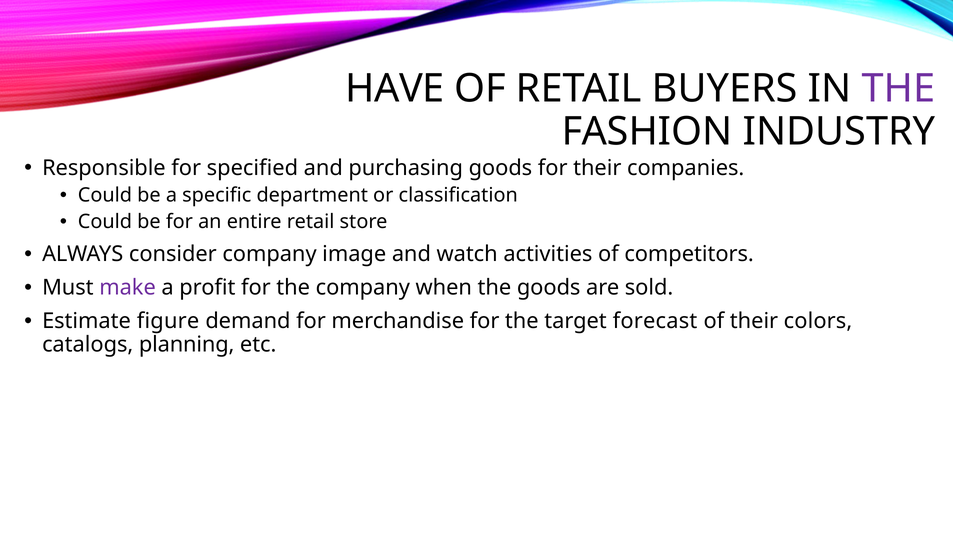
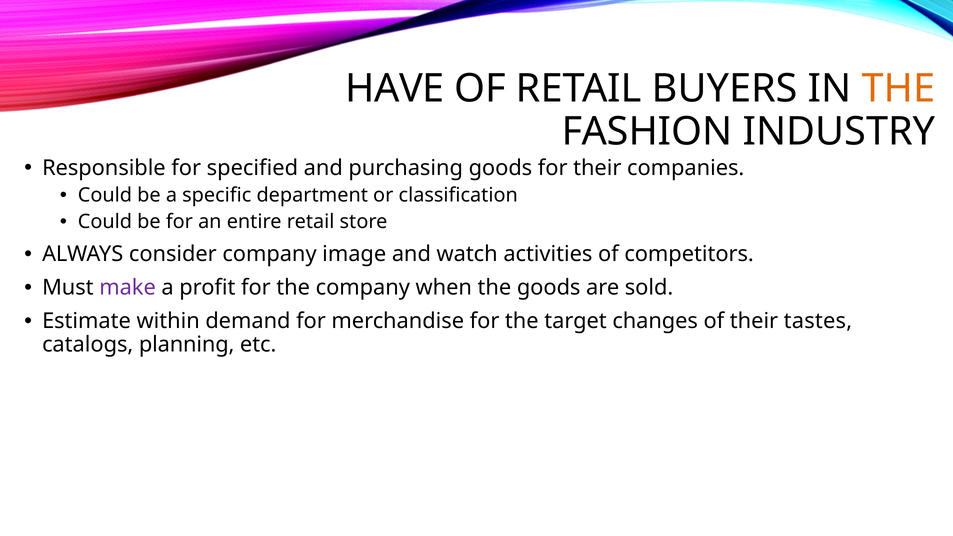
THE at (898, 89) colour: purple -> orange
figure: figure -> within
forecast: forecast -> changes
colors: colors -> tastes
